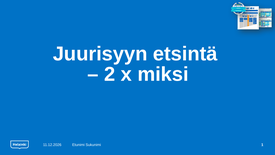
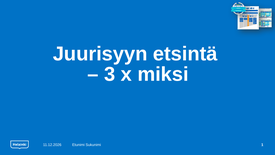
2: 2 -> 3
